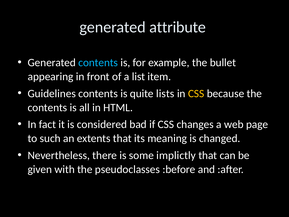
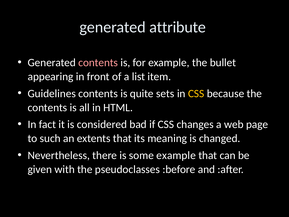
contents at (98, 63) colour: light blue -> pink
lists: lists -> sets
some implictly: implictly -> example
